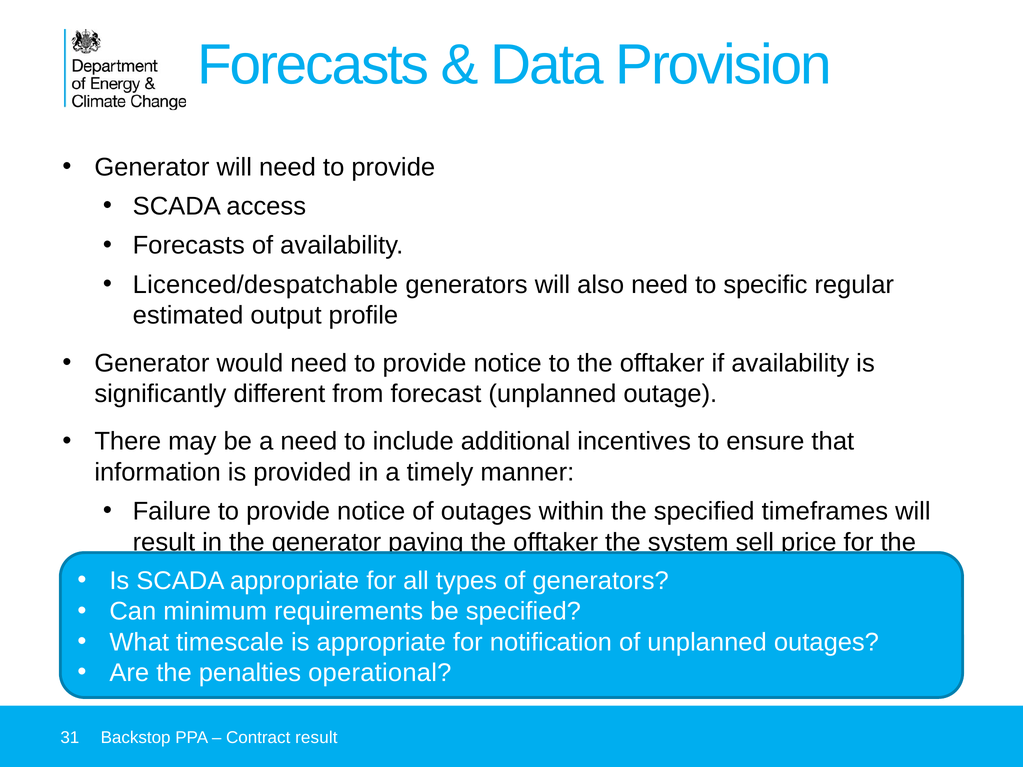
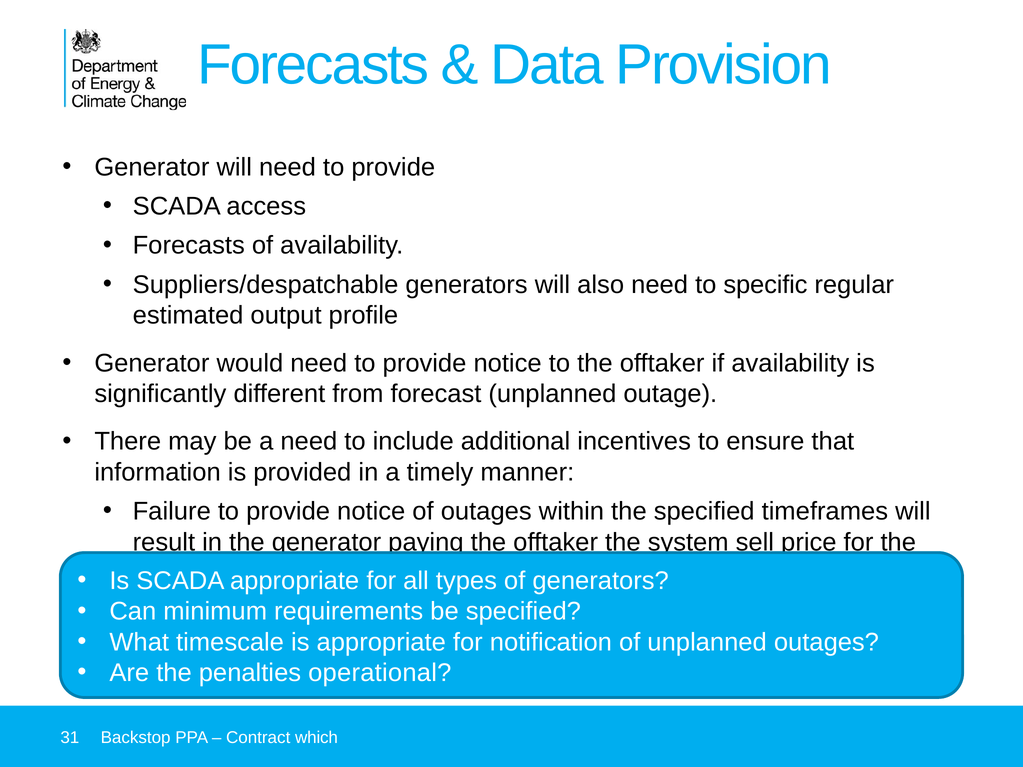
Licenced/despatchable: Licenced/despatchable -> Suppliers/despatchable
Contract result: result -> which
